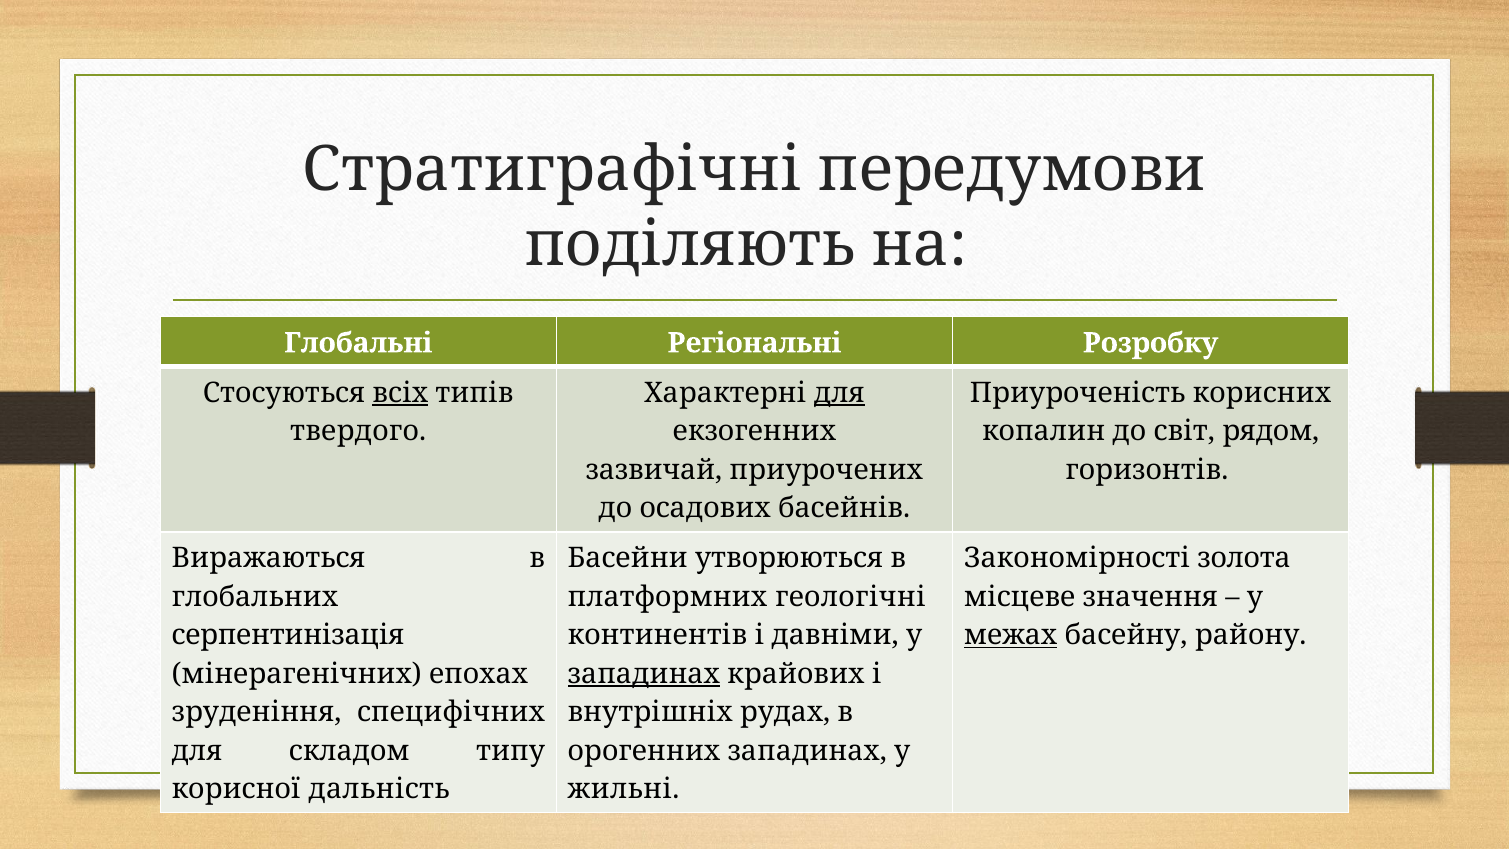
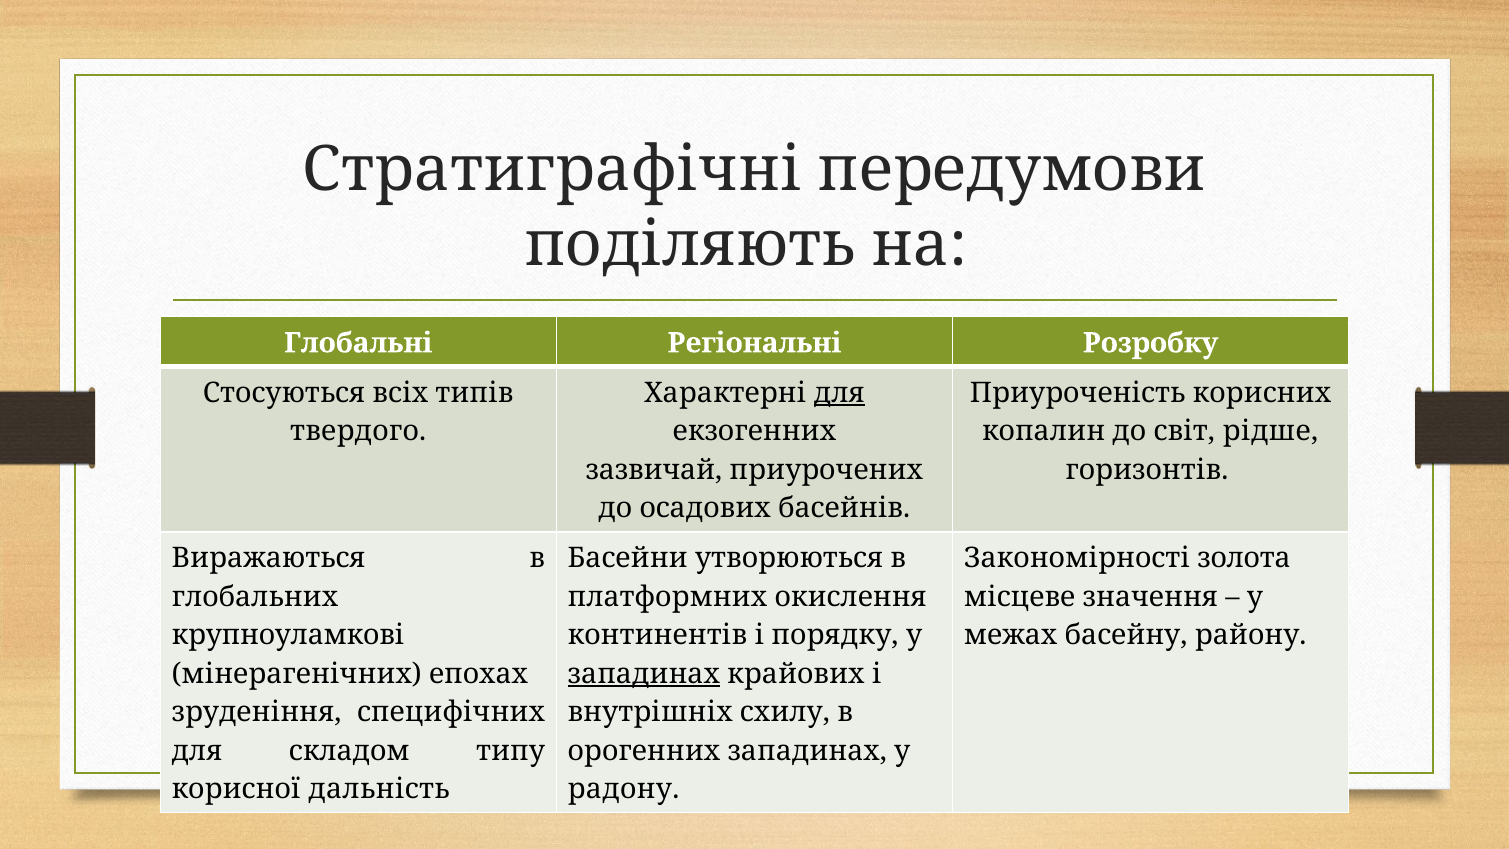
всіх underline: present -> none
рядом: рядом -> рідше
геологічні: геологічні -> окислення
серпентинізація: серпентинізація -> крупноуламкові
давніми: давніми -> порядку
межах underline: present -> none
рудах: рудах -> схилу
жильні: жильні -> радону
